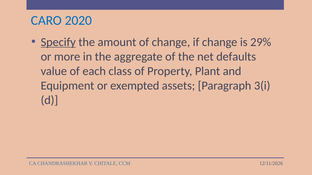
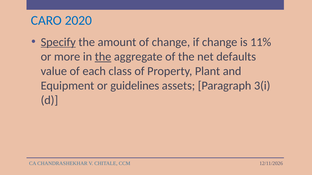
29%: 29% -> 11%
the at (103, 57) underline: none -> present
exempted: exempted -> guidelines
